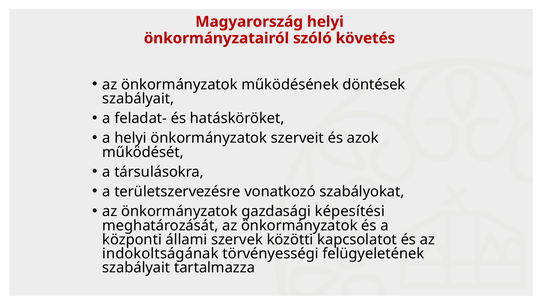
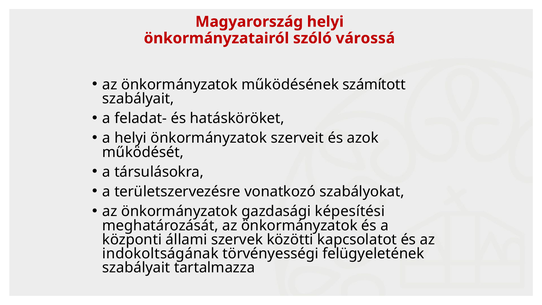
követés: követés -> várossá
döntések: döntések -> számított
